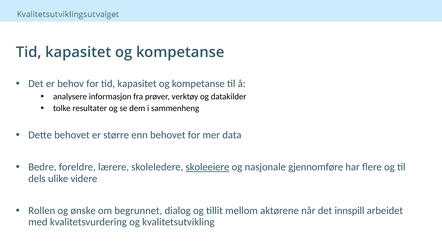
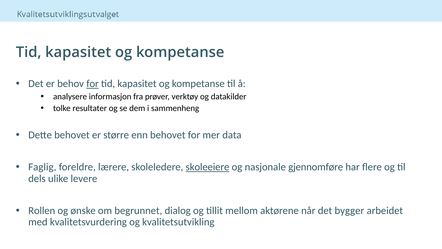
for at (93, 84) underline: none -> present
Bedre: Bedre -> Faglig
videre: videre -> levere
innspill: innspill -> bygger
